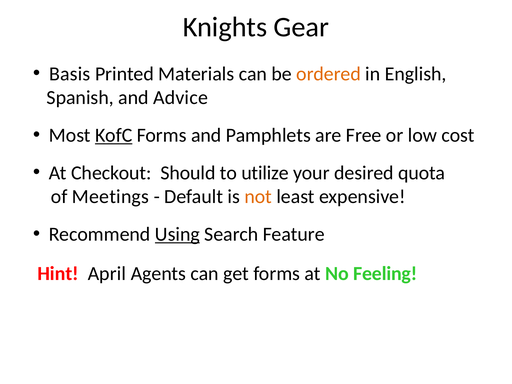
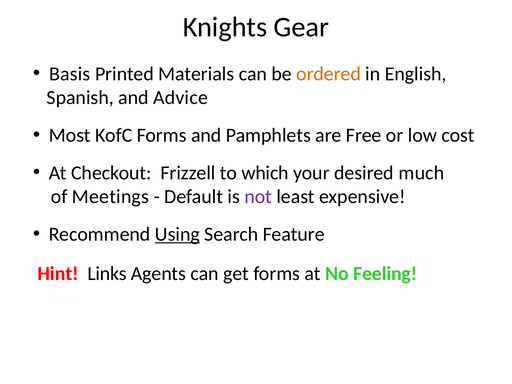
KofC underline: present -> none
Should: Should -> Frizzell
utilize: utilize -> which
quota: quota -> much
not colour: orange -> purple
April: April -> Links
